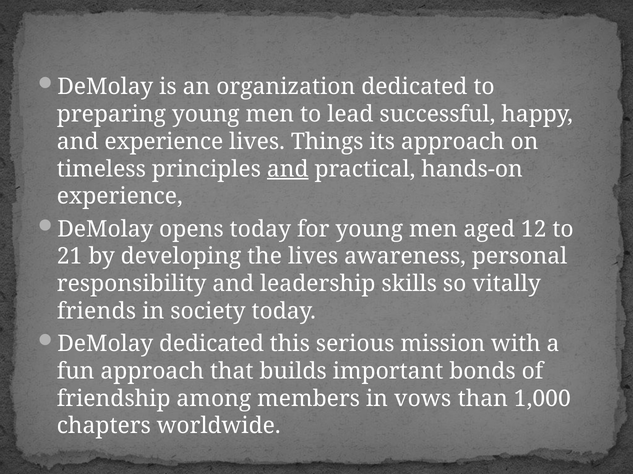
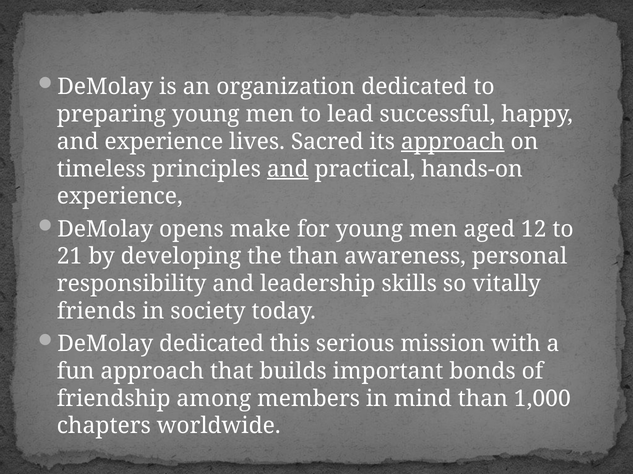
Things: Things -> Sacred
approach at (453, 142) underline: none -> present
opens today: today -> make
the lives: lives -> than
vows: vows -> mind
